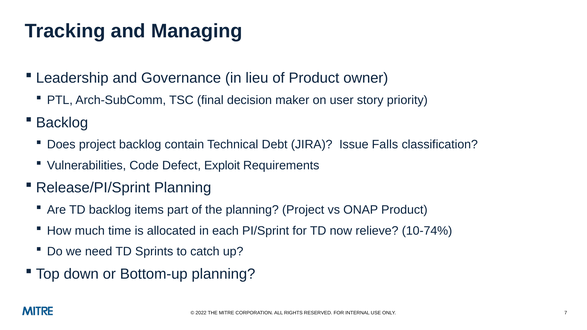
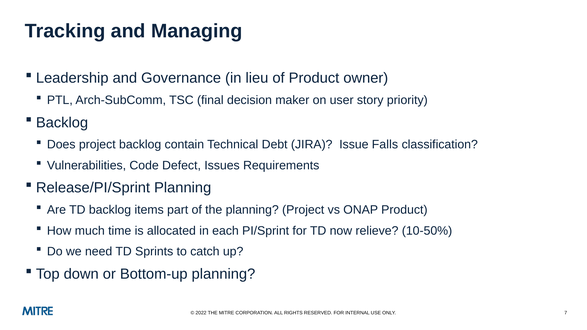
Exploit: Exploit -> Issues
10-74%: 10-74% -> 10-50%
